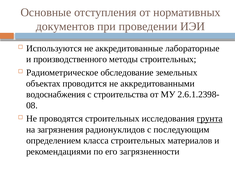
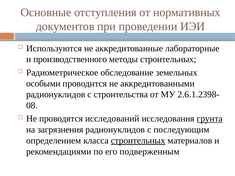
объектах: объектах -> особыми
водоснабжения at (56, 95): водоснабжения -> радионуклидов
проводятся строительных: строительных -> исследований
строительных at (138, 141) underline: none -> present
загрязненности: загрязненности -> подверженным
